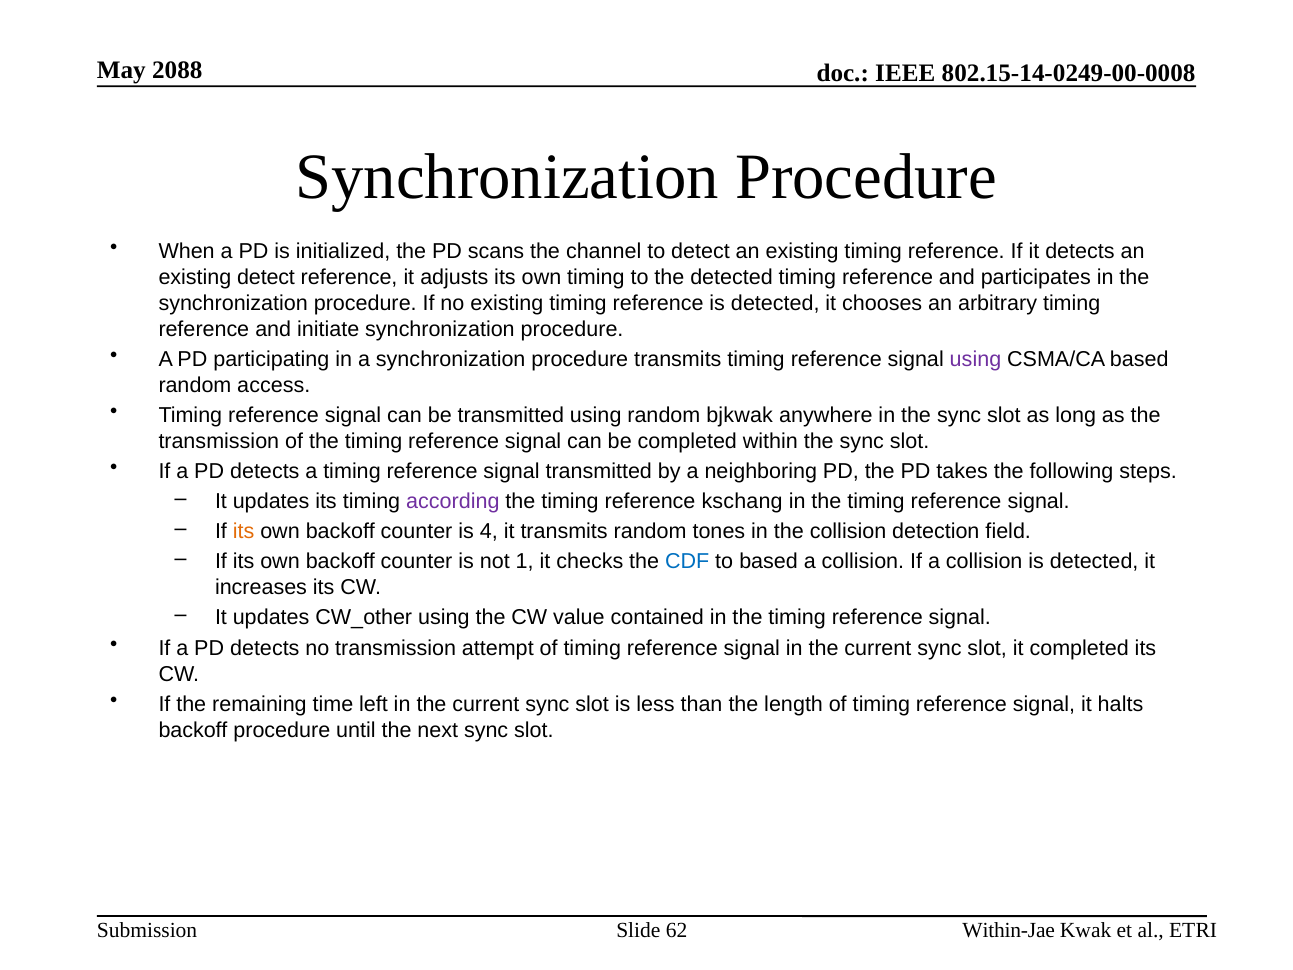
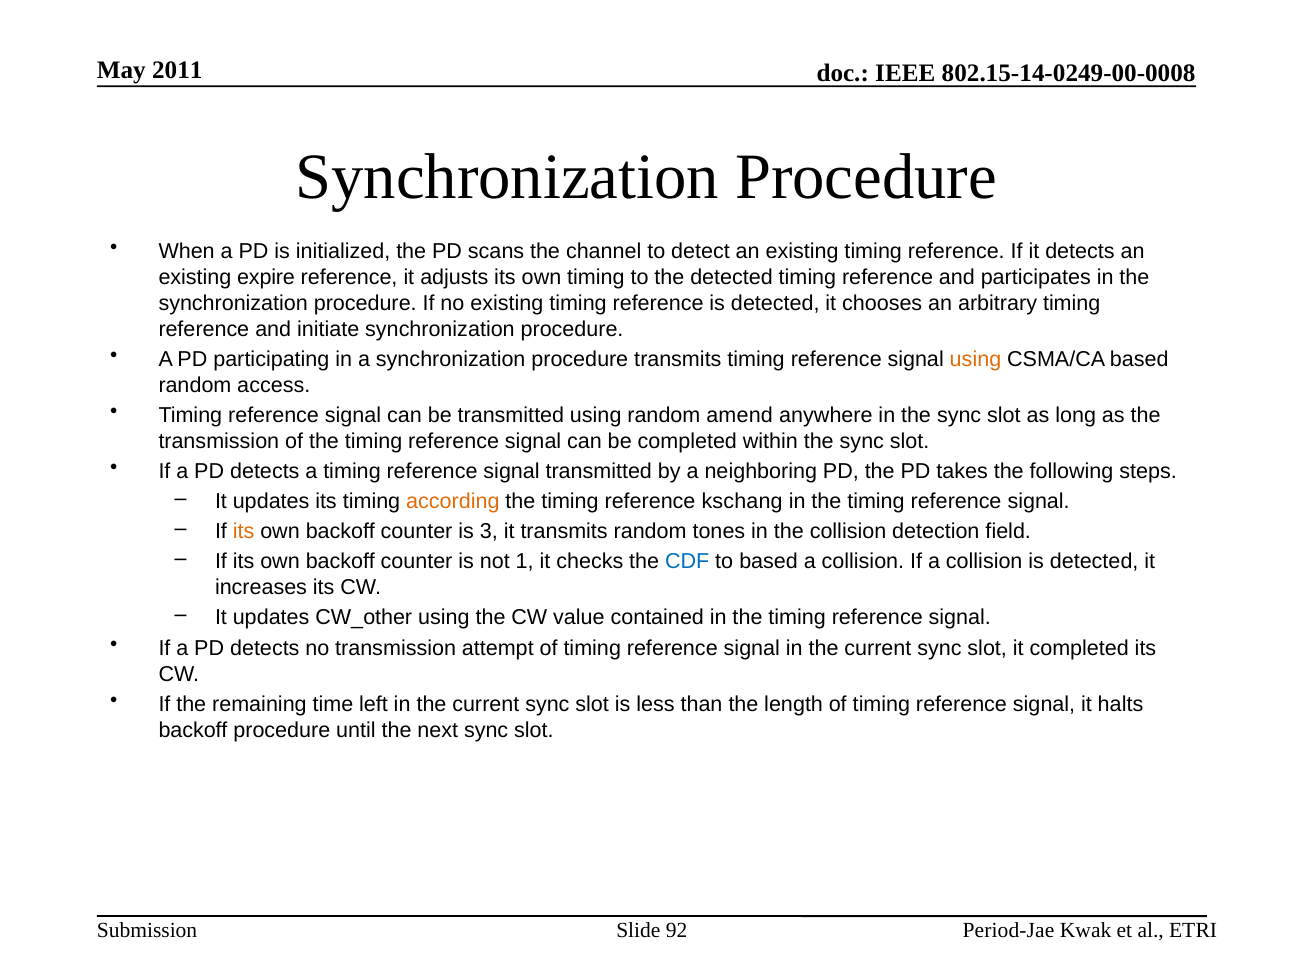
2088: 2088 -> 2011
existing detect: detect -> expire
using at (976, 359) colour: purple -> orange
bjkwak: bjkwak -> amend
according colour: purple -> orange
4: 4 -> 3
Within-Jae: Within-Jae -> Period-Jae
62: 62 -> 92
